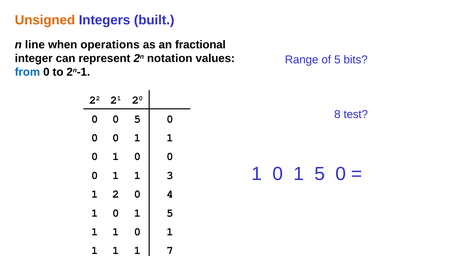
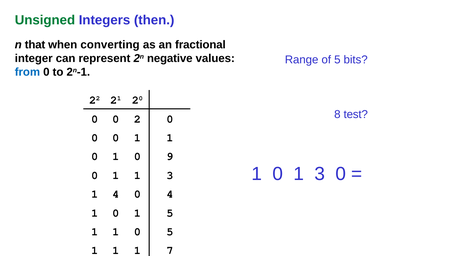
Unsigned colour: orange -> green
built: built -> then
line: line -> that
operations: operations -> converting
notation: notation -> negative
0 5: 5 -> 2
1 0 0: 0 -> 9
5 at (320, 174): 5 -> 3
1 2: 2 -> 4
1 at (170, 232): 1 -> 5
